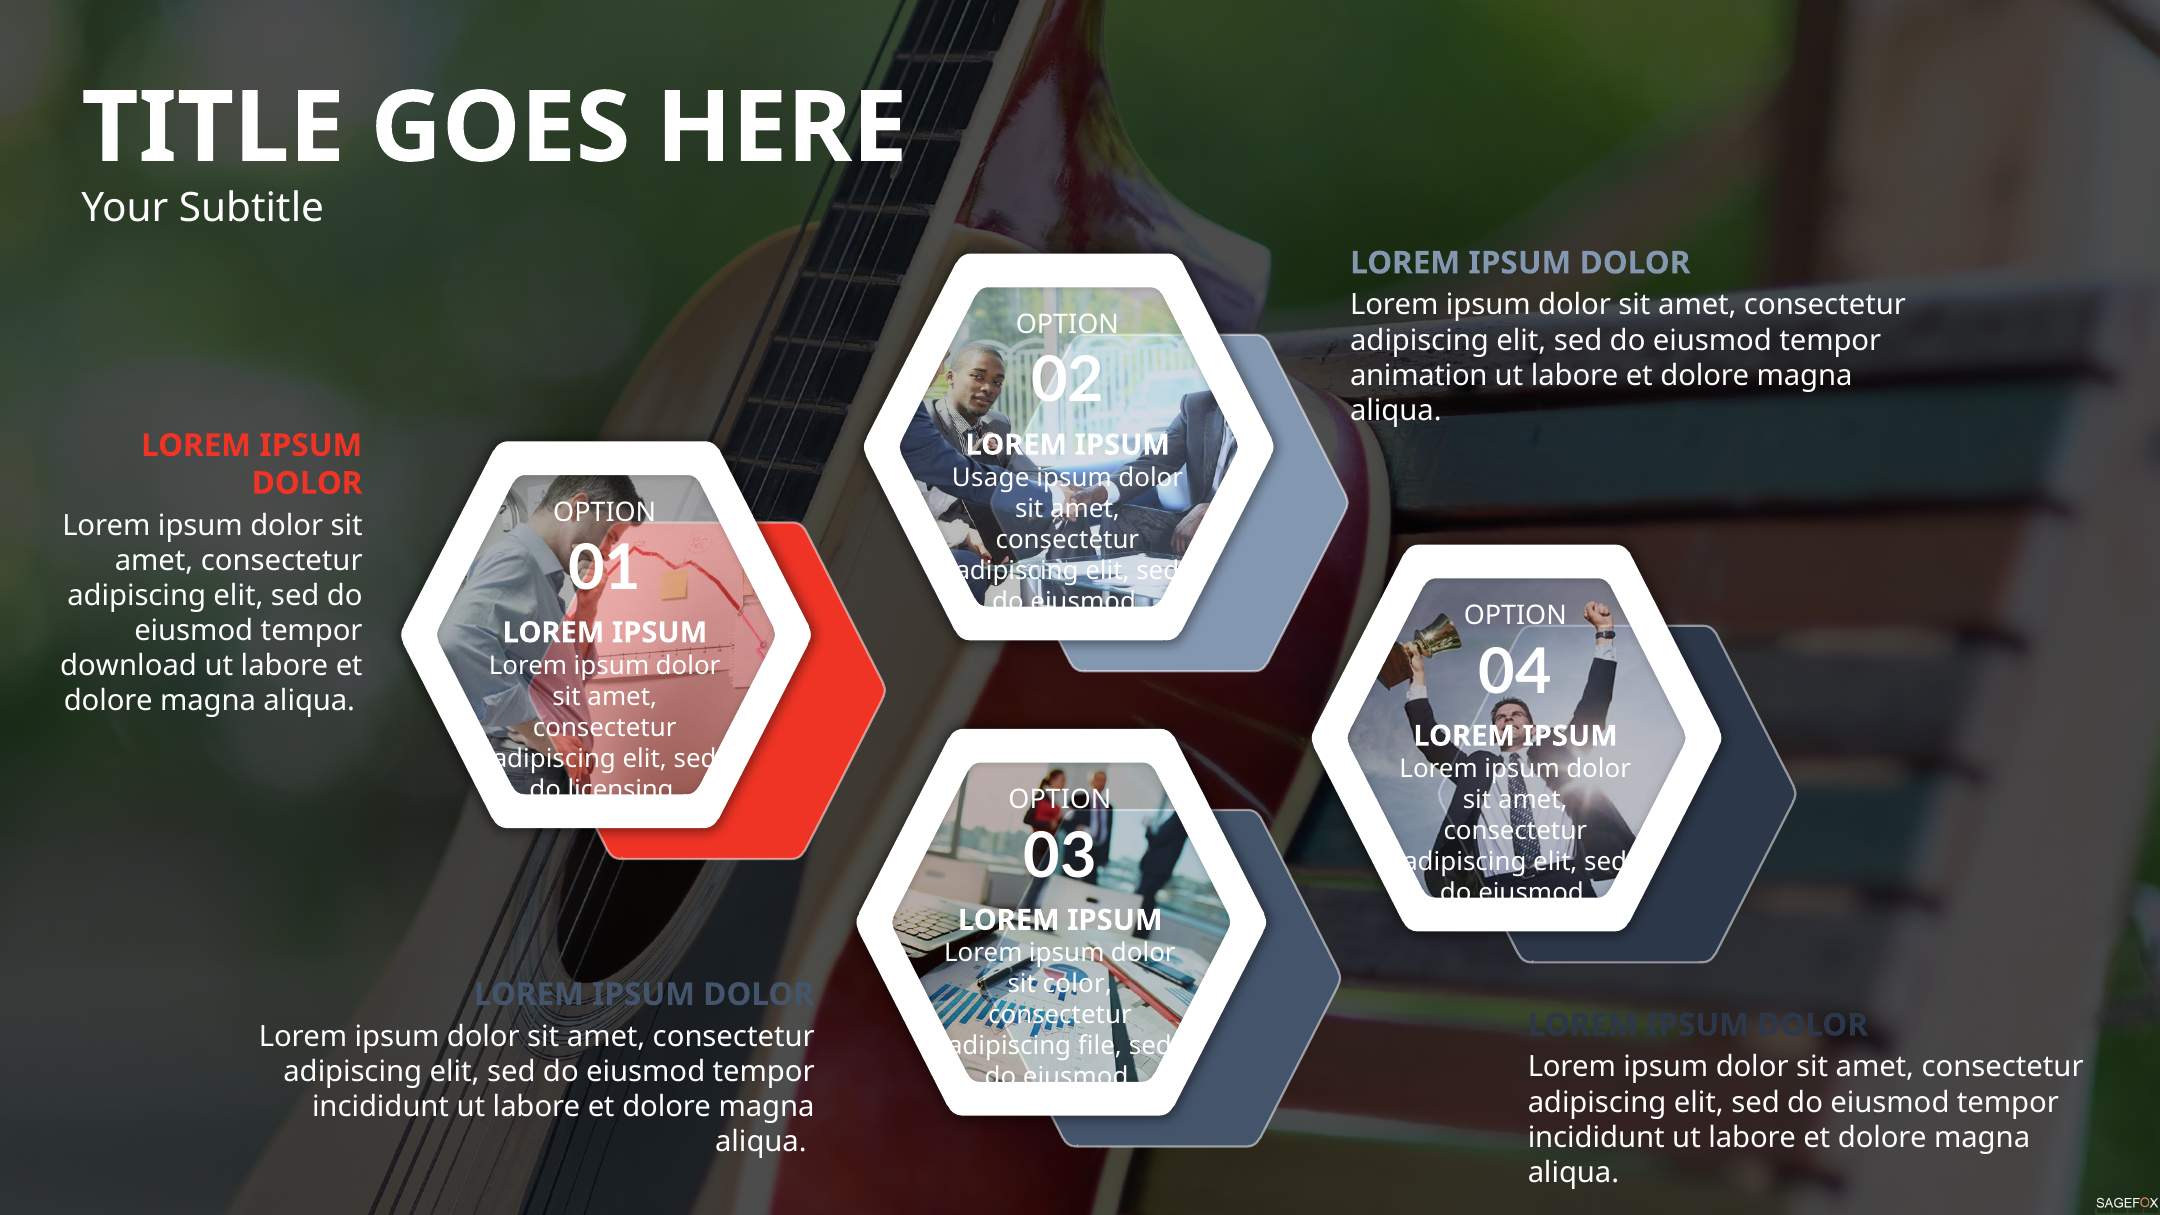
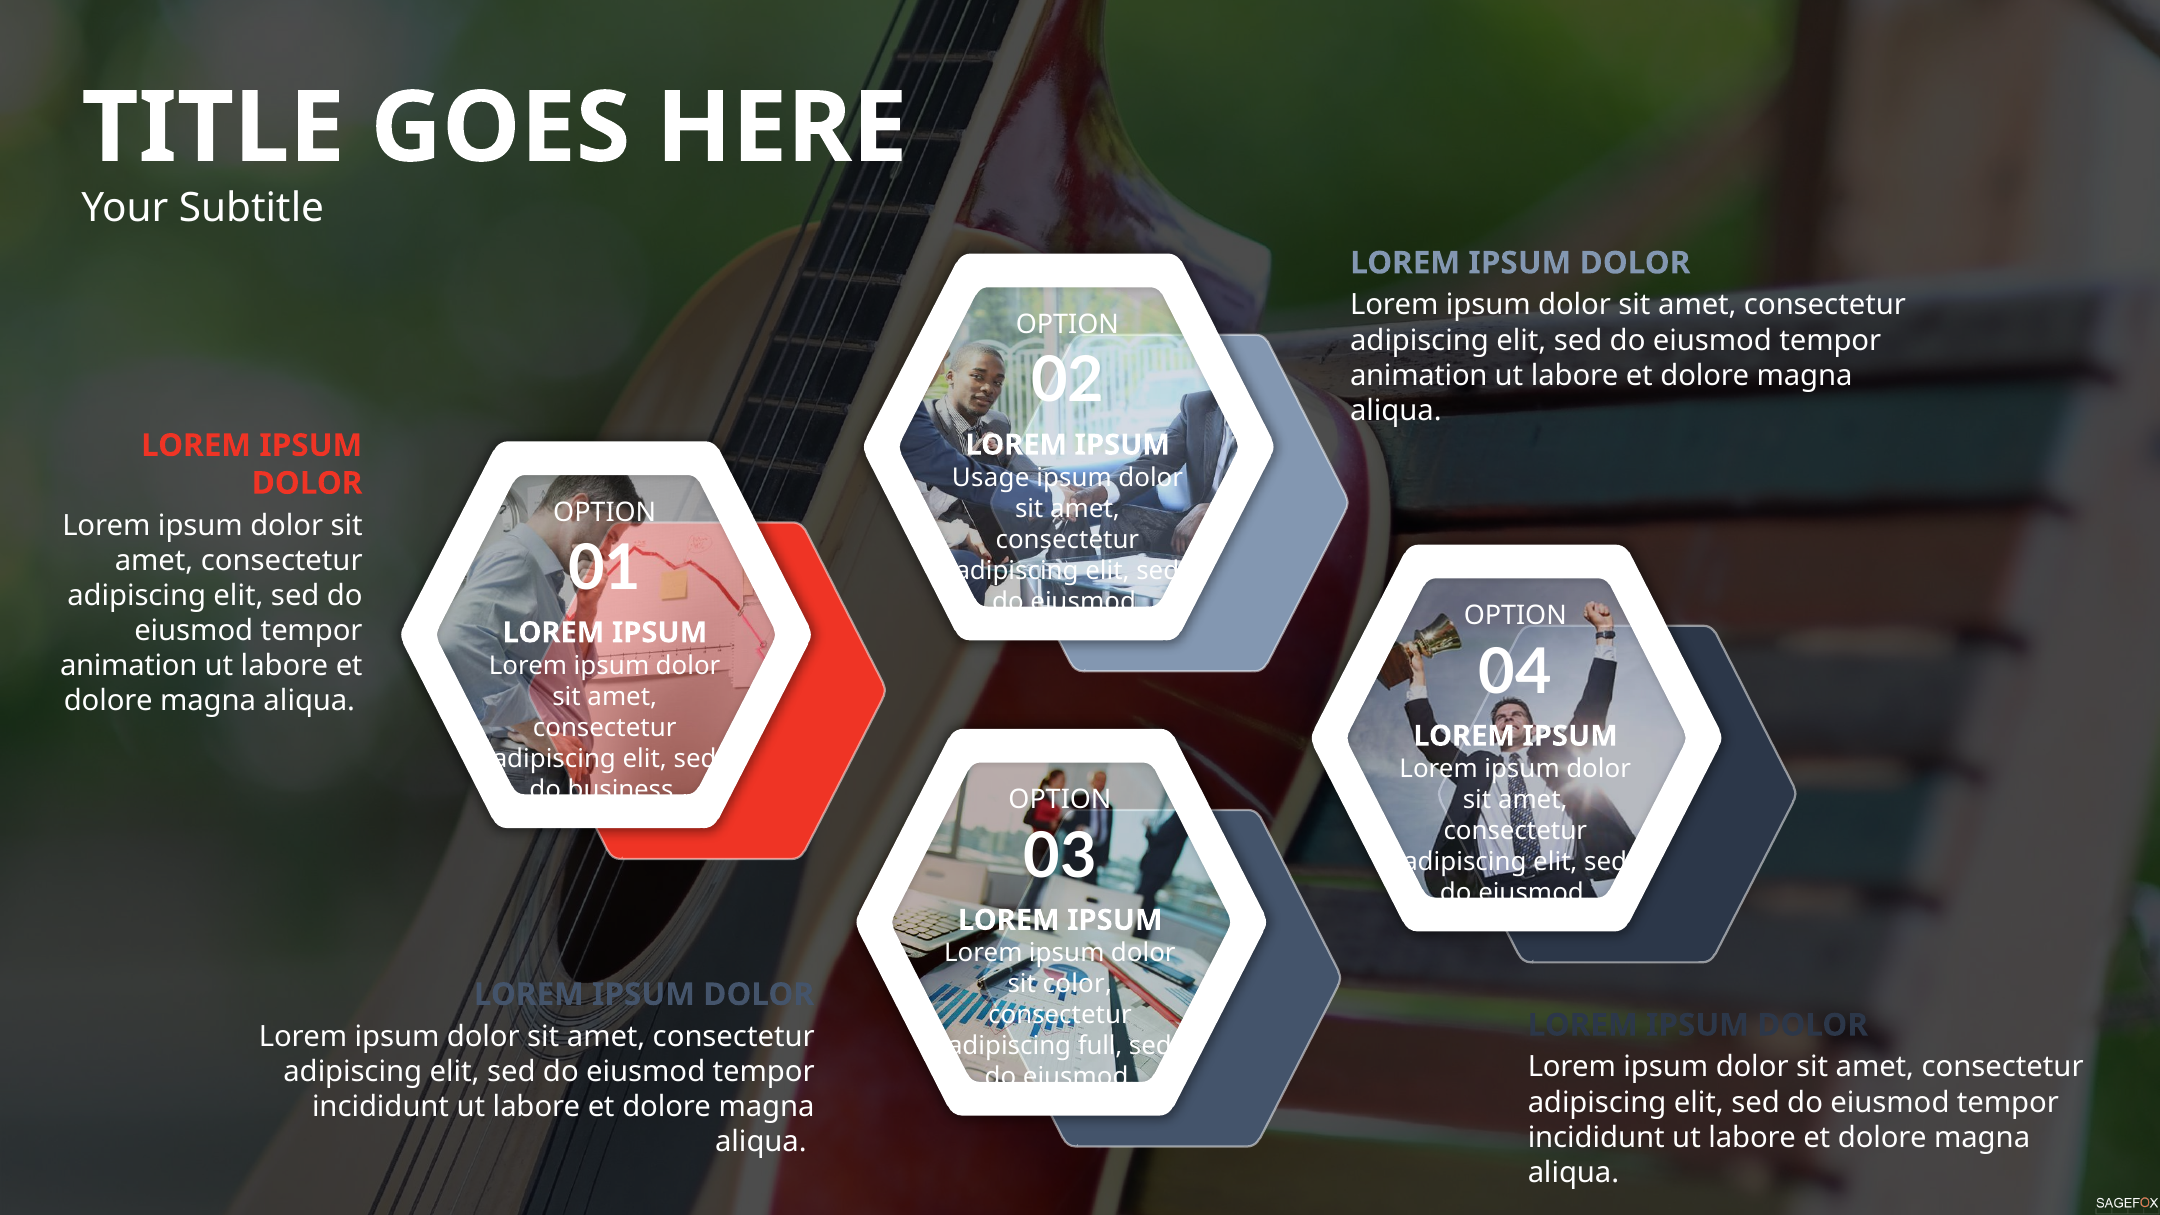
download at (129, 666): download -> animation
licensing: licensing -> business
file: file -> full
